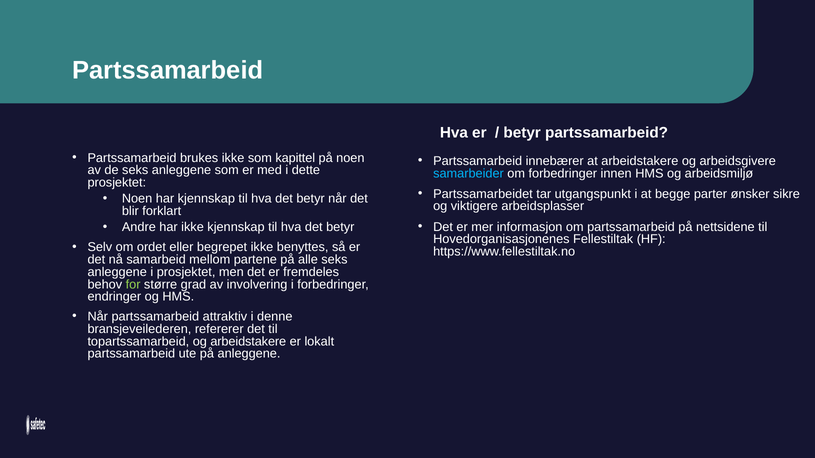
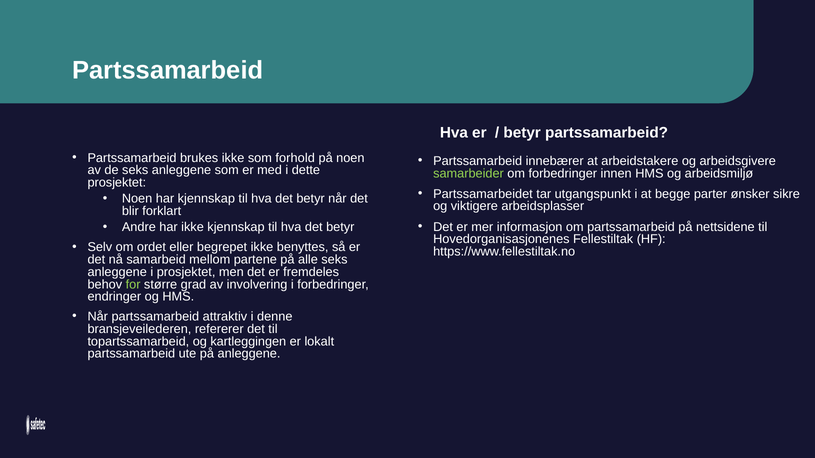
kapittel: kapittel -> forhold
samarbeider colour: light blue -> light green
og arbeidstakere: arbeidstakere -> kartleggingen
